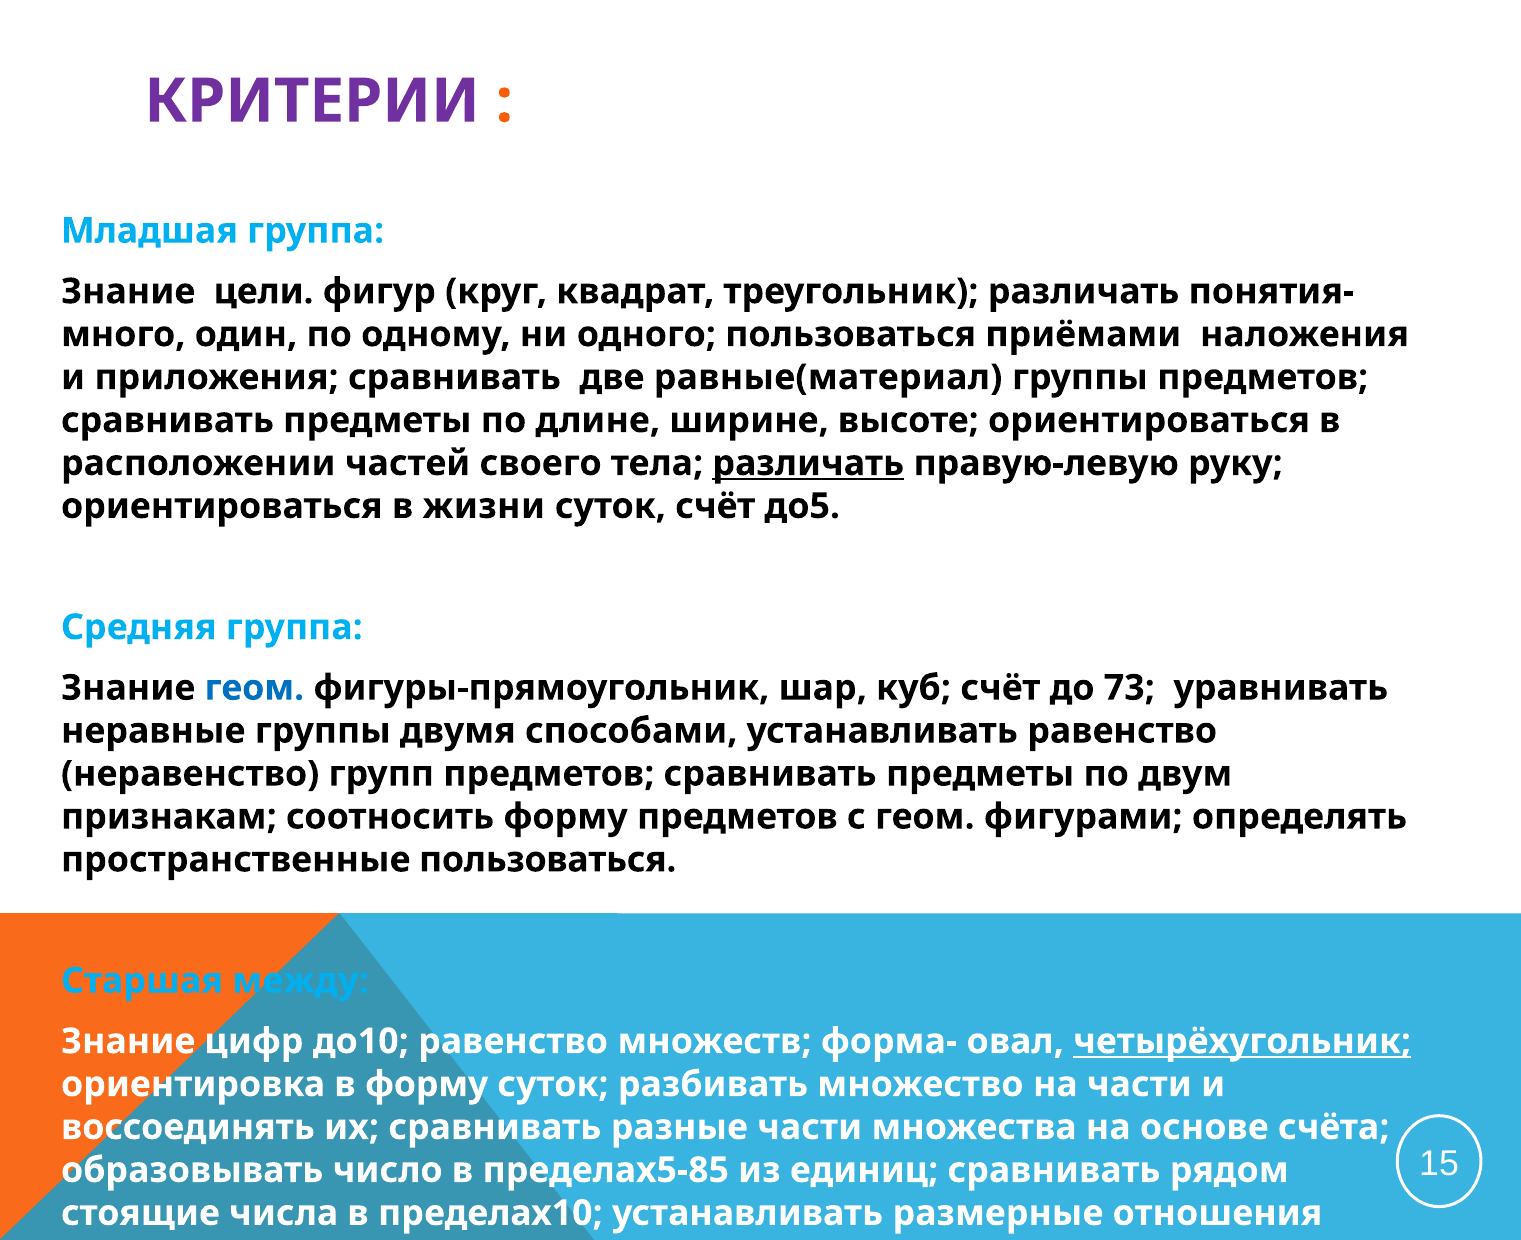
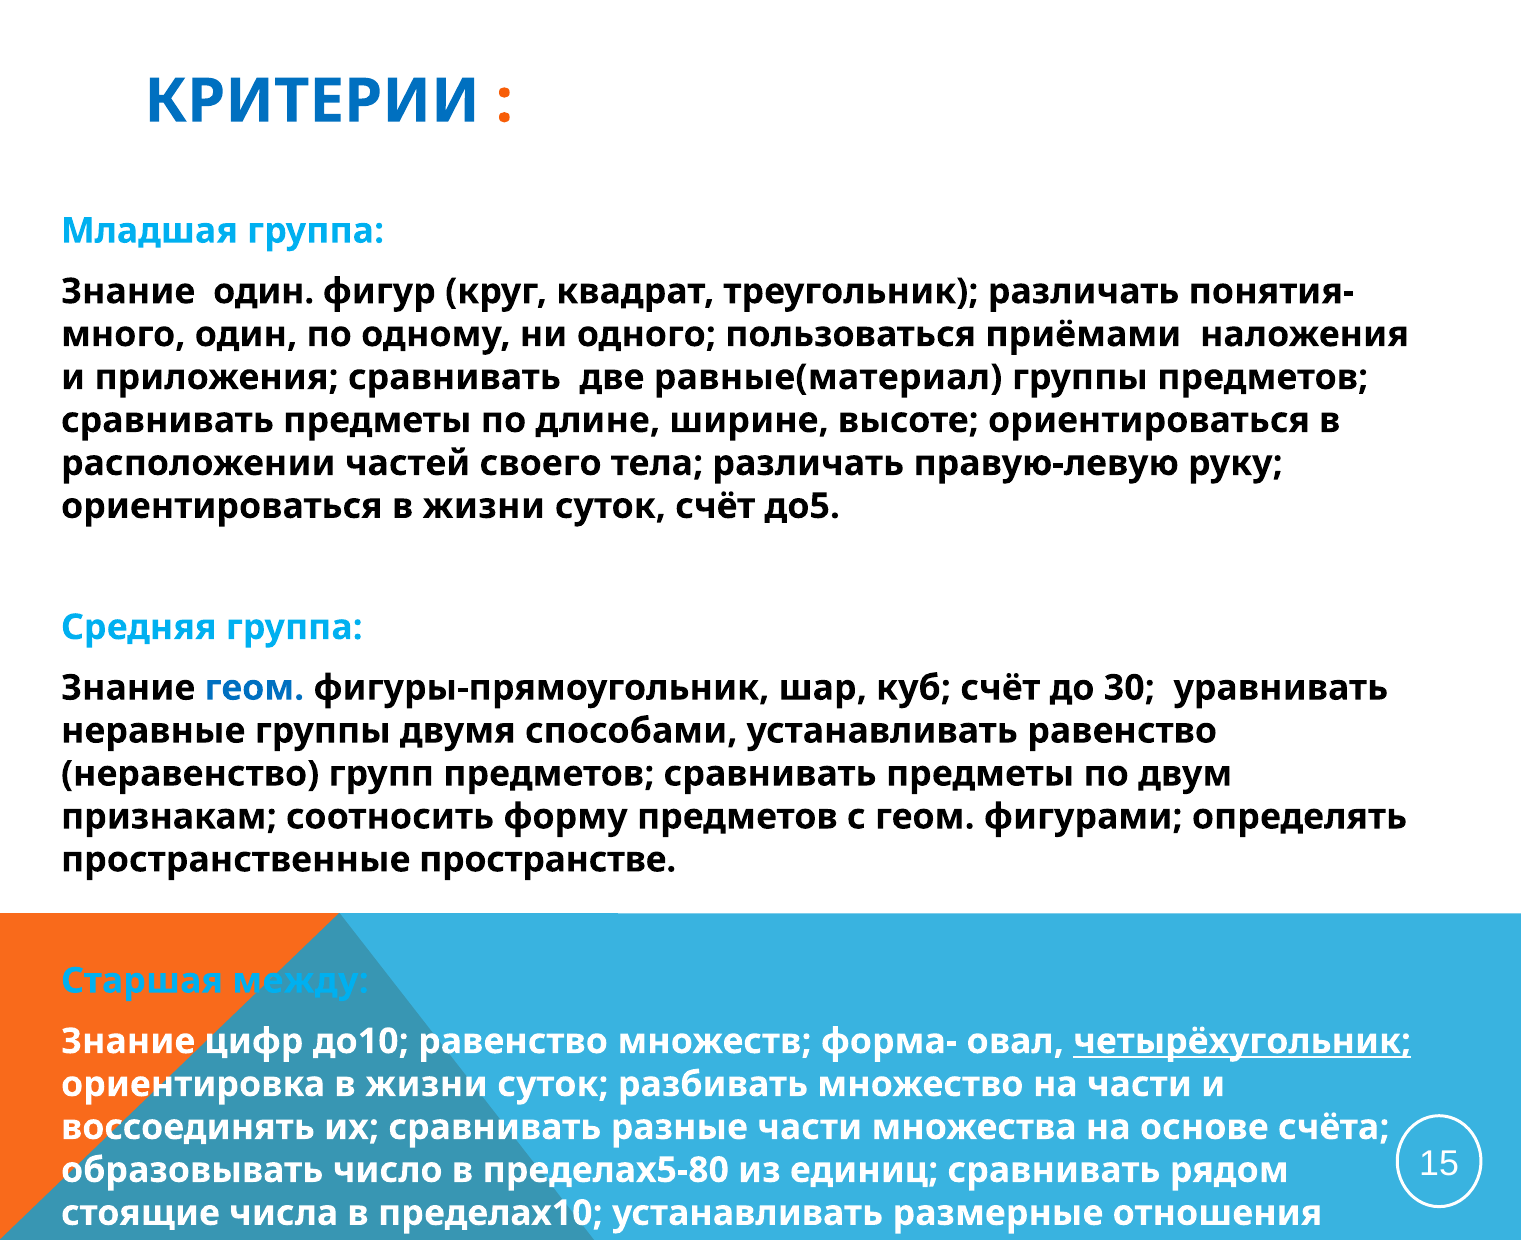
КРИТЕРИИ colour: purple -> blue
Знание цели: цели -> один
различать at (808, 463) underline: present -> none
73: 73 -> 30
пространственные пользоваться: пользоваться -> пространстве
ориентировка в форму: форму -> жизни
пределах5-85: пределах5-85 -> пределах5-80
